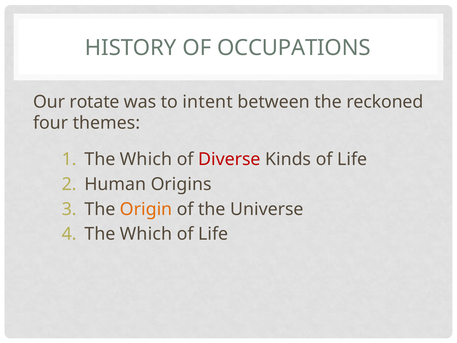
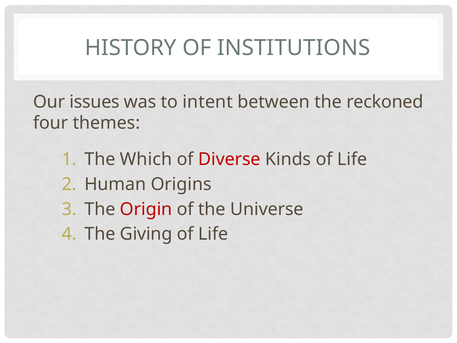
OCCUPATIONS: OCCUPATIONS -> INSTITUTIONS
rotate: rotate -> issues
Origin colour: orange -> red
Which at (146, 234): Which -> Giving
